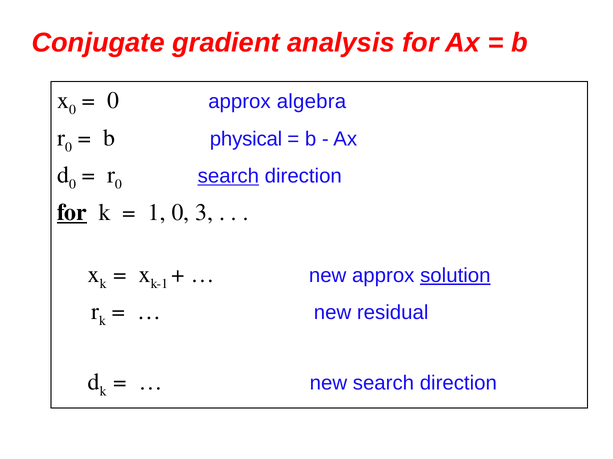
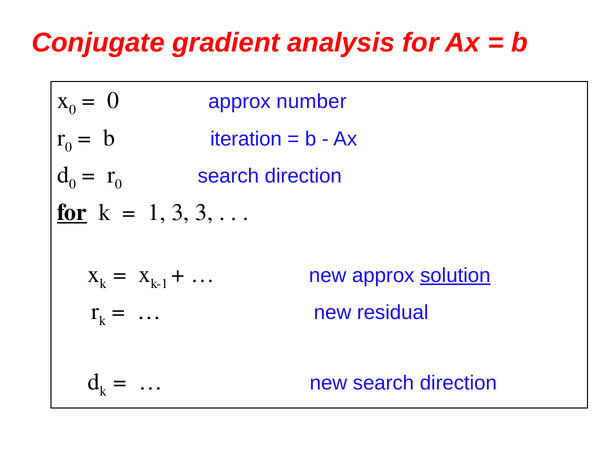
algebra: algebra -> number
physical: physical -> iteration
search at (228, 176) underline: present -> none
1 0: 0 -> 3
